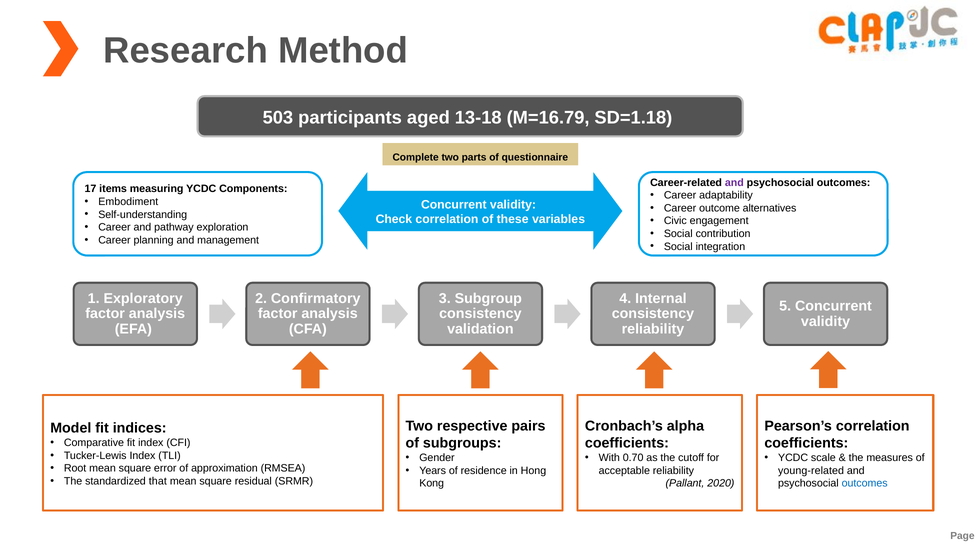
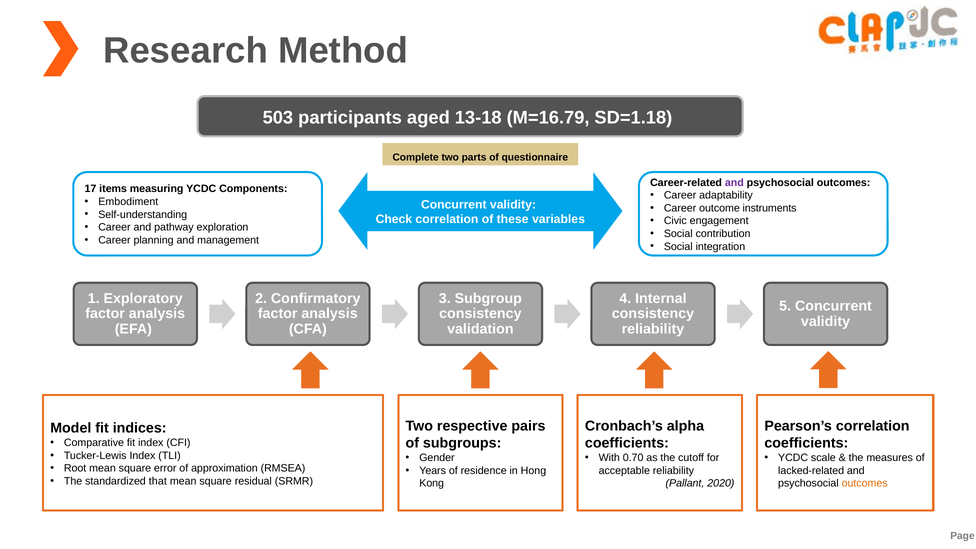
alternatives: alternatives -> instruments
young-related: young-related -> lacked-related
outcomes at (865, 483) colour: blue -> orange
